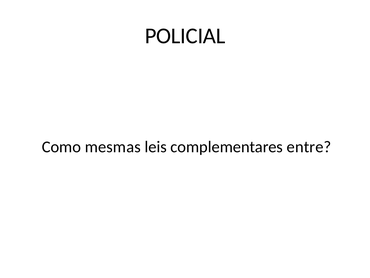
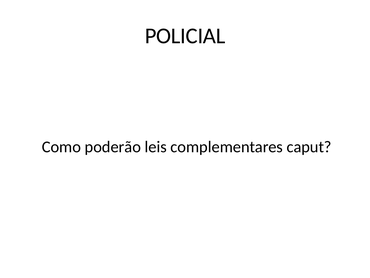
mesmas: mesmas -> poderão
entre: entre -> caput
